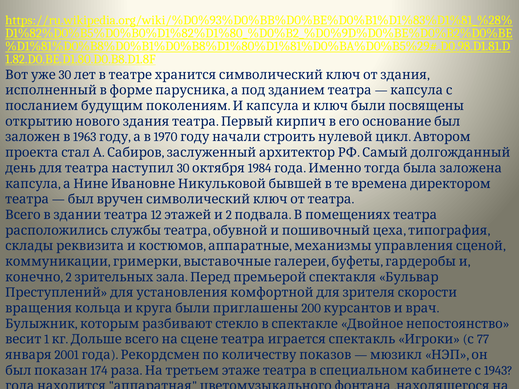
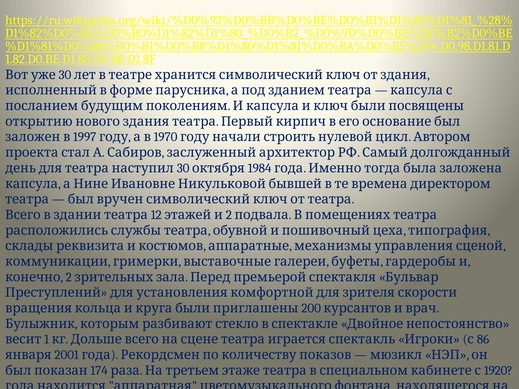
1963: 1963 -> 1997
77: 77 -> 86
1943: 1943 -> 1920
